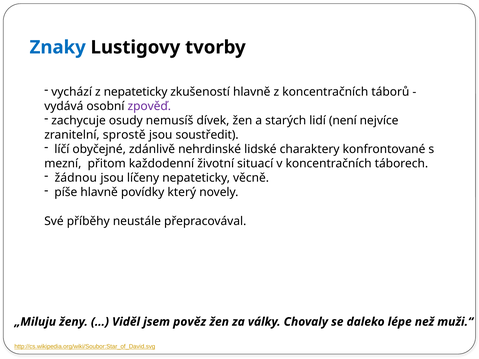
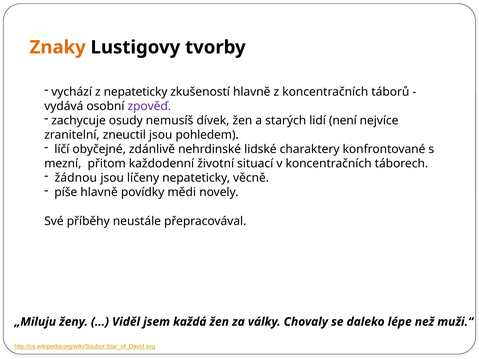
Znaky colour: blue -> orange
sprostě: sprostě -> zneuctil
soustředit: soustředit -> pohledem
který: který -> mědi
pověz: pověz -> každá
